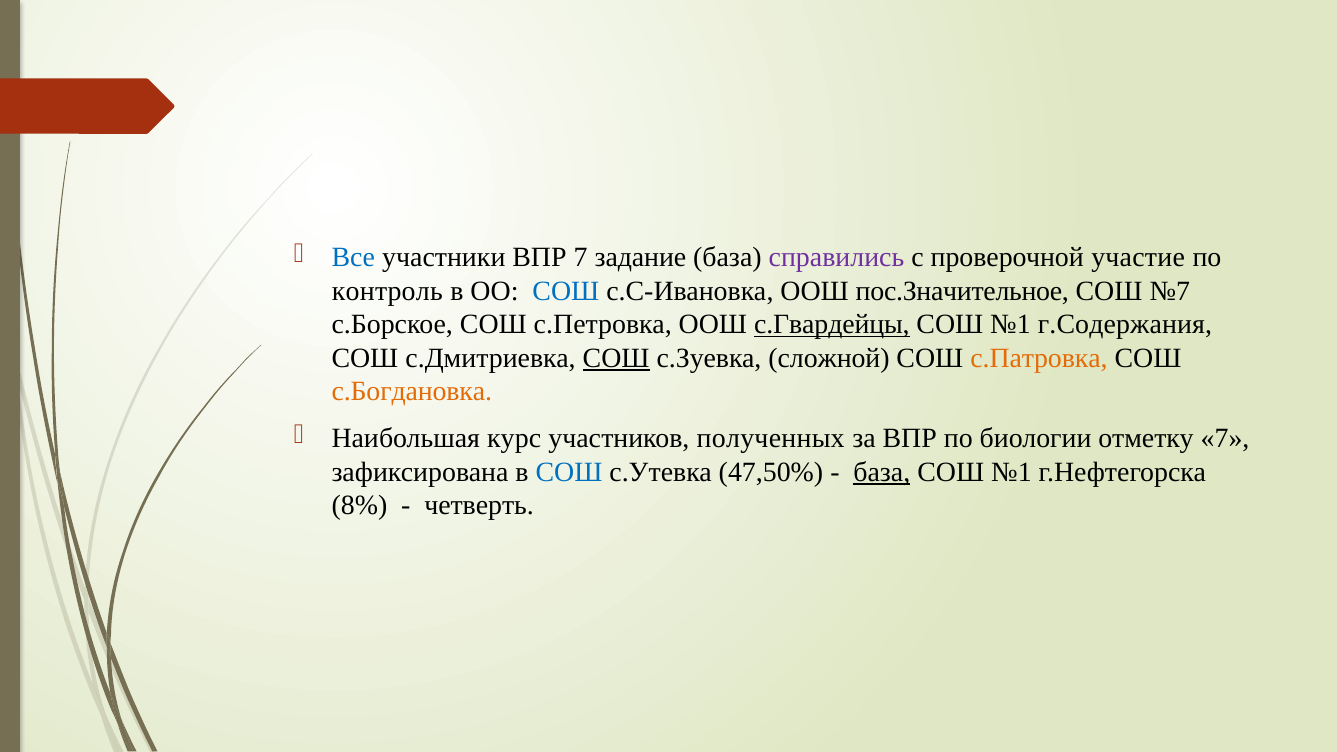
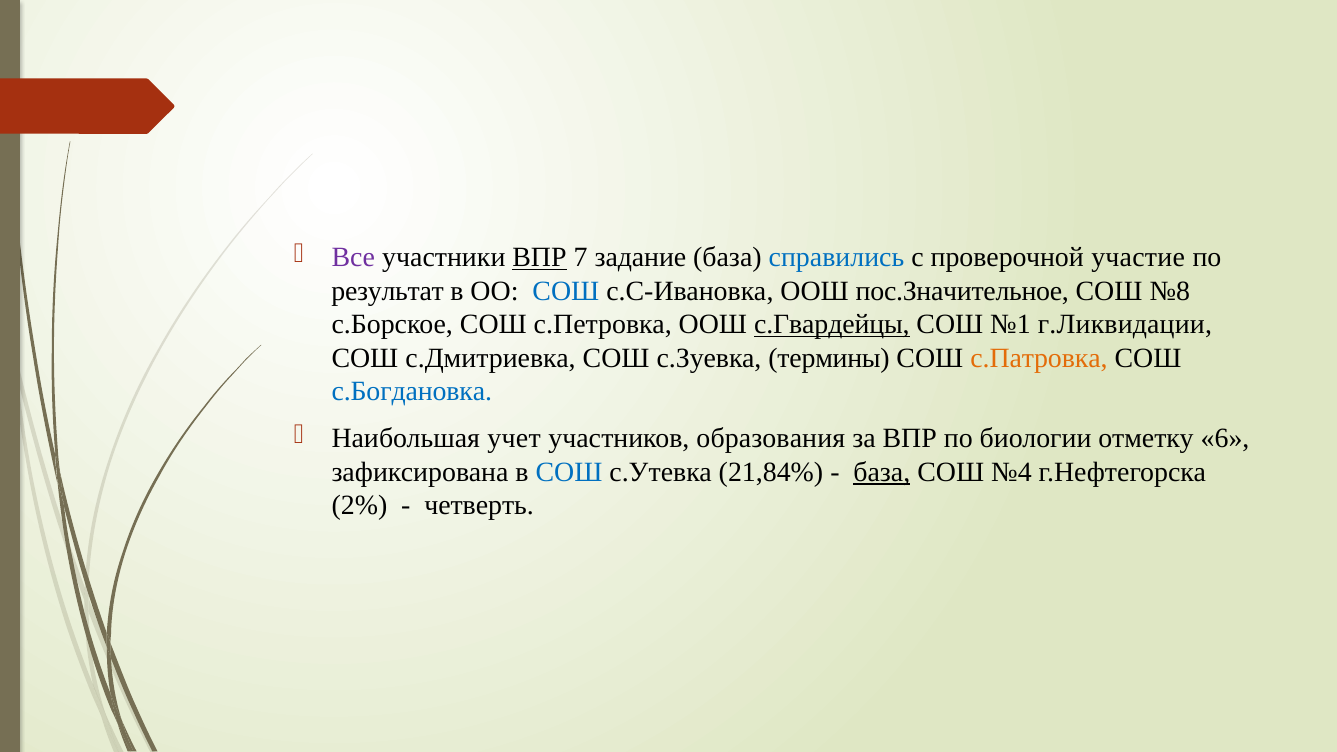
Все colour: blue -> purple
ВПР at (540, 258) underline: none -> present
справились colour: purple -> blue
контроль: контроль -> результат
№7: №7 -> №8
г.Содержания: г.Содержания -> г.Ликвидации
СОШ at (616, 358) underline: present -> none
сложной: сложной -> термины
с.Богдановка colour: orange -> blue
курс: курс -> учет
полученных: полученных -> образования
отметку 7: 7 -> 6
47,50%: 47,50% -> 21,84%
№1 at (1011, 472): №1 -> №4
8%: 8% -> 2%
